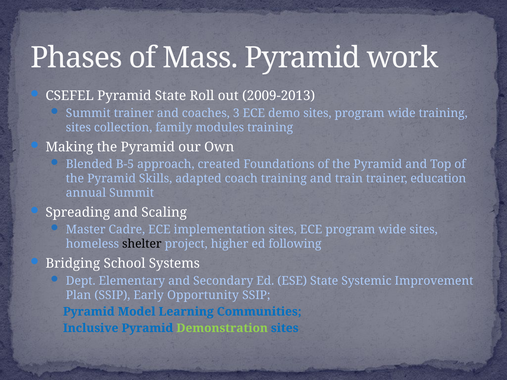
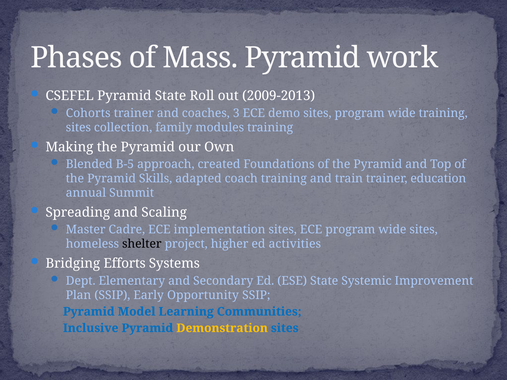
Summit at (88, 113): Summit -> Cohorts
following: following -> activities
School: School -> Efforts
Demonstration colour: light green -> yellow
